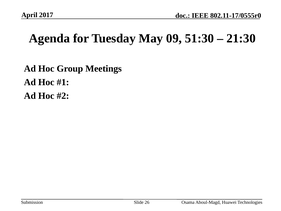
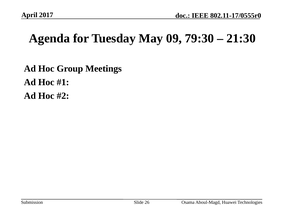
51:30: 51:30 -> 79:30
